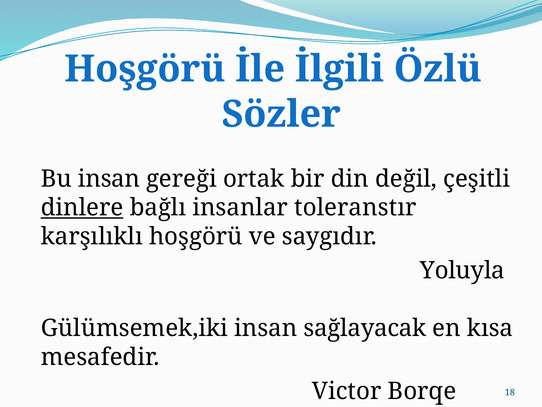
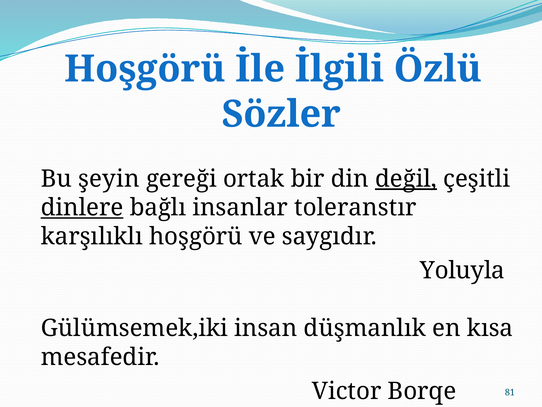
Bu insan: insan -> şeyin
değil underline: none -> present
sağlayacak: sağlayacak -> düşmanlık
18: 18 -> 81
